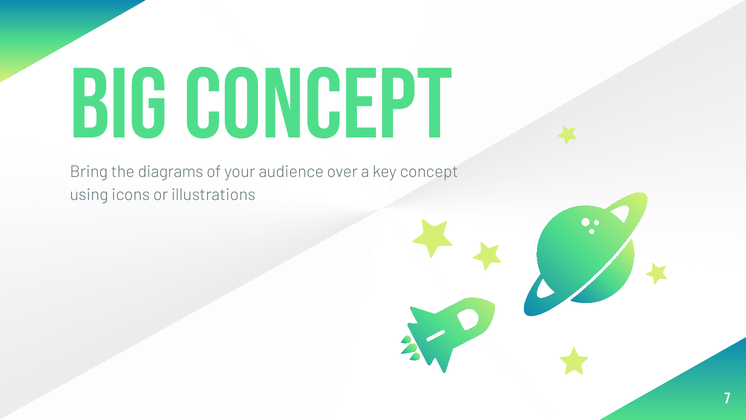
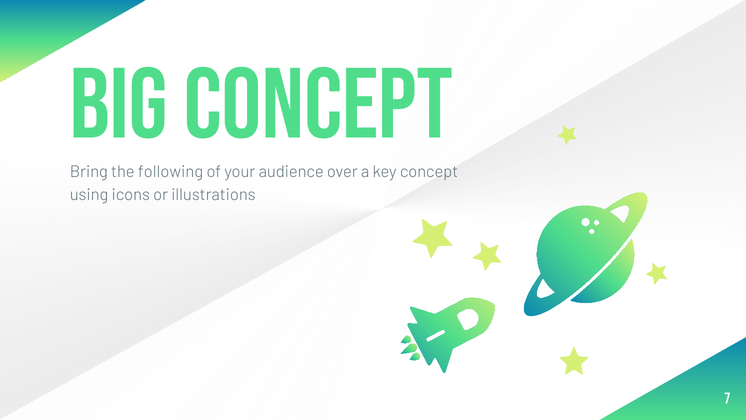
diagrams: diagrams -> following
